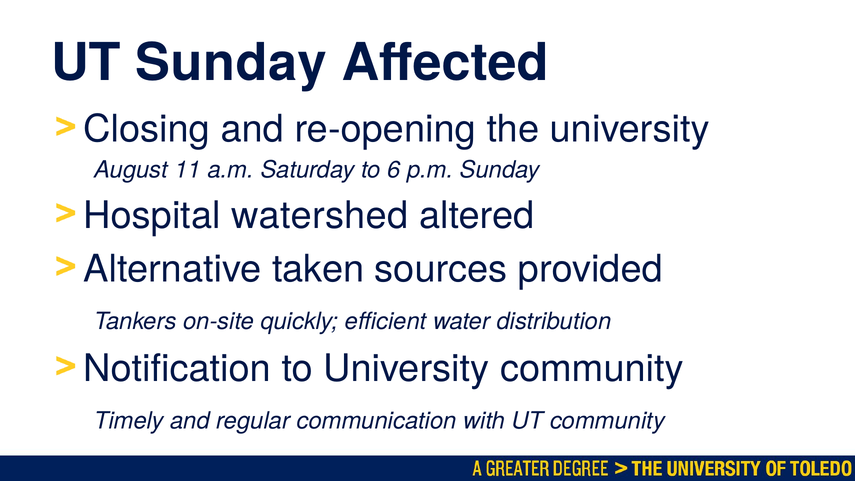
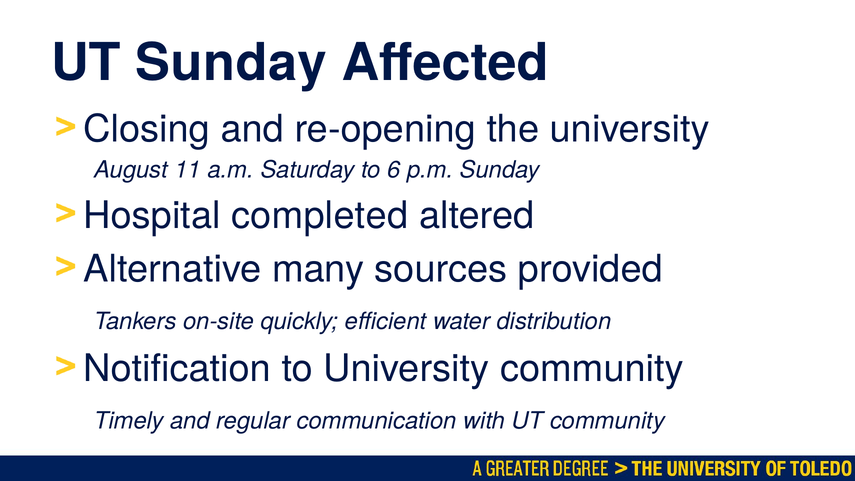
watershed: watershed -> completed
taken: taken -> many
